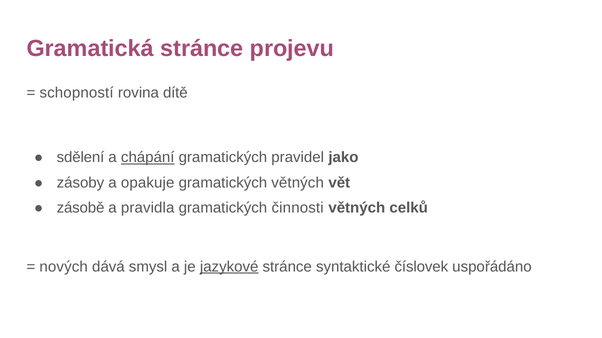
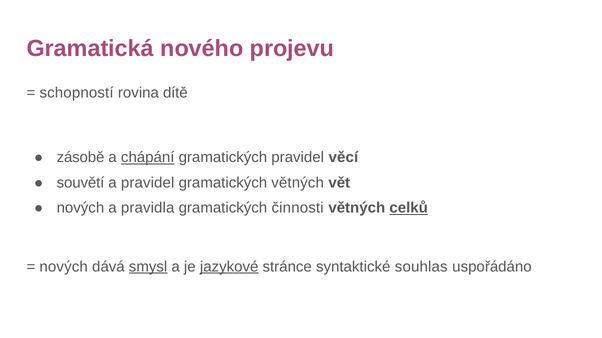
Gramatická stránce: stránce -> nového
sdělení: sdělení -> zásobě
jako: jako -> věcí
zásoby: zásoby -> souvětí
a opakuje: opakuje -> pravidel
zásobě at (81, 208): zásobě -> nových
celků underline: none -> present
smysl underline: none -> present
číslovek: číslovek -> souhlas
